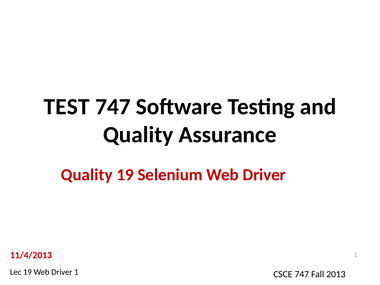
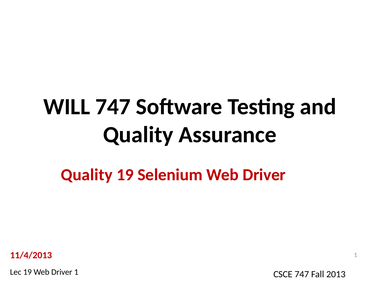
TEST: TEST -> WILL
